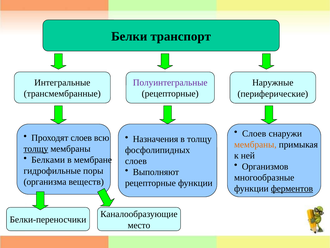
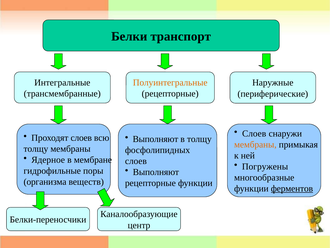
Полуинтегральные colour: purple -> orange
Назначения at (156, 139): Назначения -> Выполняют
толщу at (36, 148) underline: present -> none
Белками: Белками -> Ядерное
Организмов: Организмов -> Погружены
место: место -> центр
